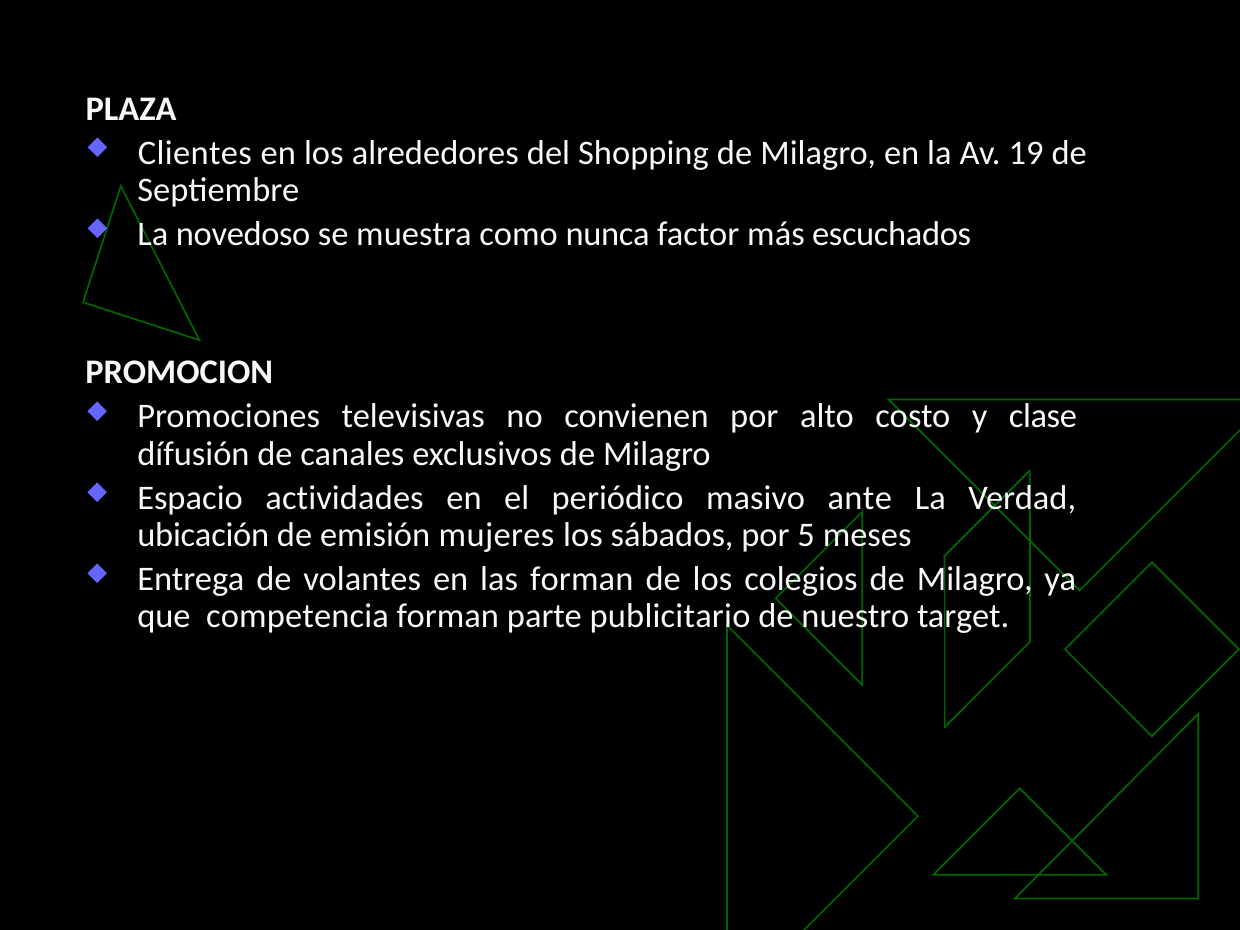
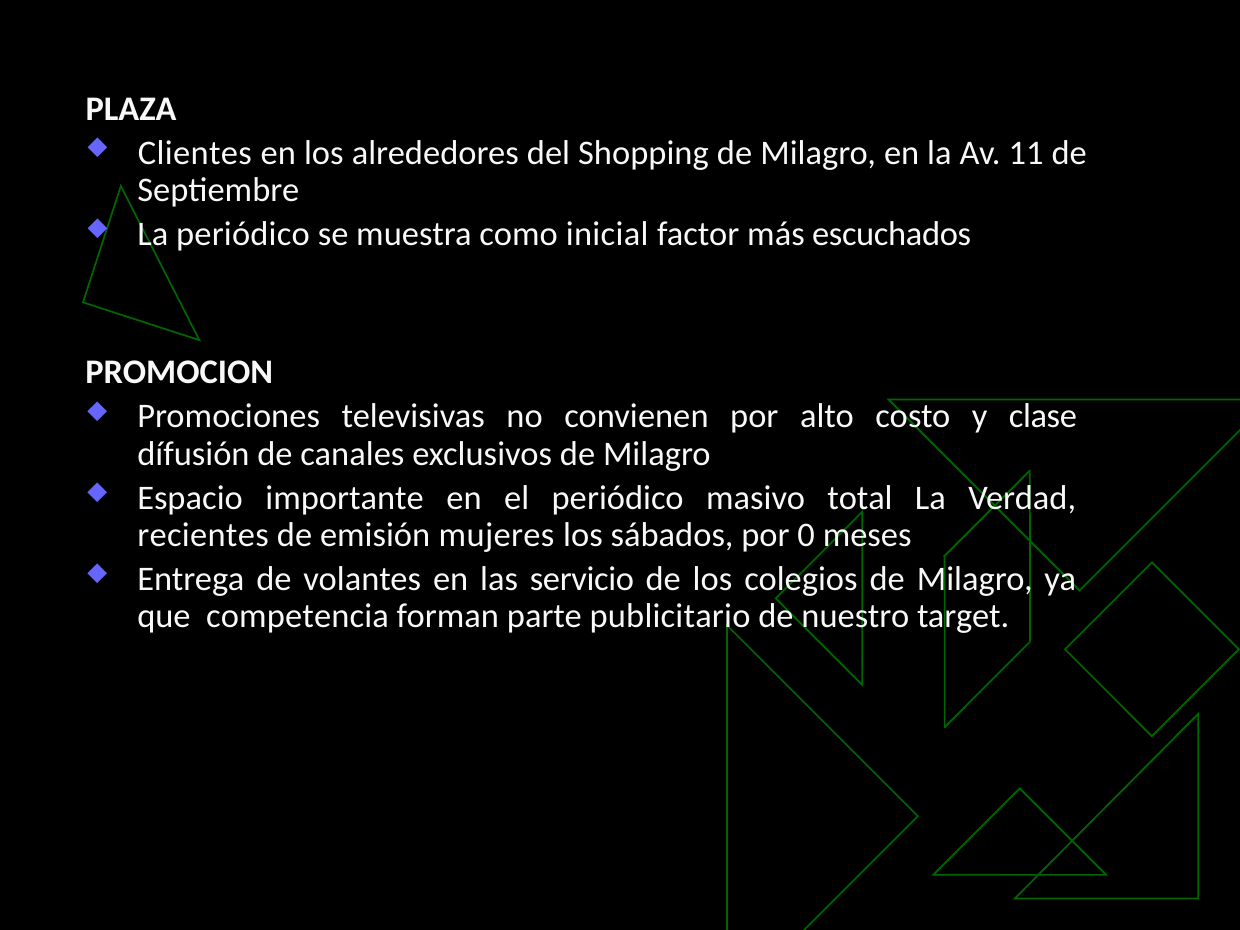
19: 19 -> 11
La novedoso: novedoso -> periódico
nunca: nunca -> inicial
actividades: actividades -> importante
ante: ante -> total
ubicación: ubicación -> recientes
5: 5 -> 0
las forman: forman -> servicio
